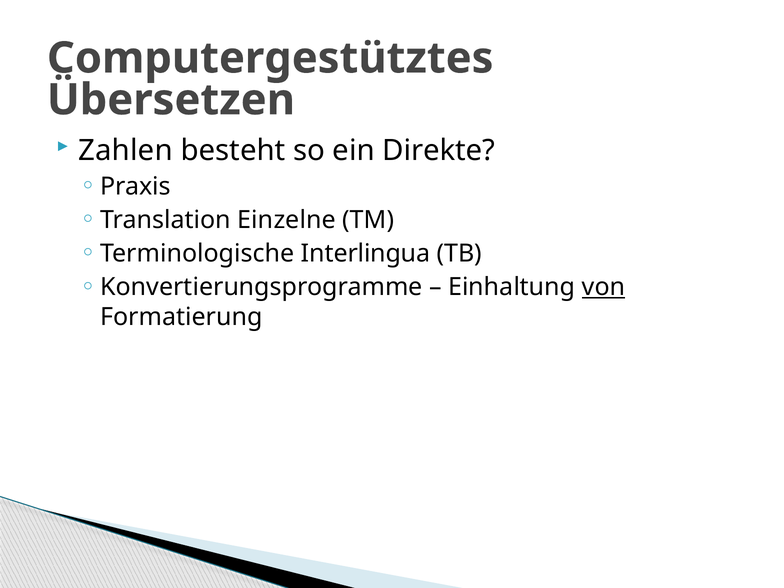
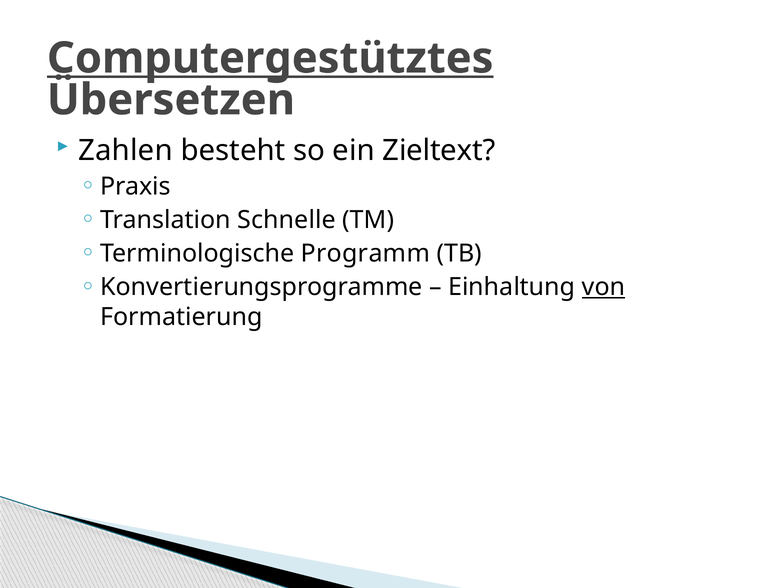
Computergestütztes underline: none -> present
Direkte: Direkte -> Zieltext
Einzelne: Einzelne -> Schnelle
Interlingua: Interlingua -> Programm
